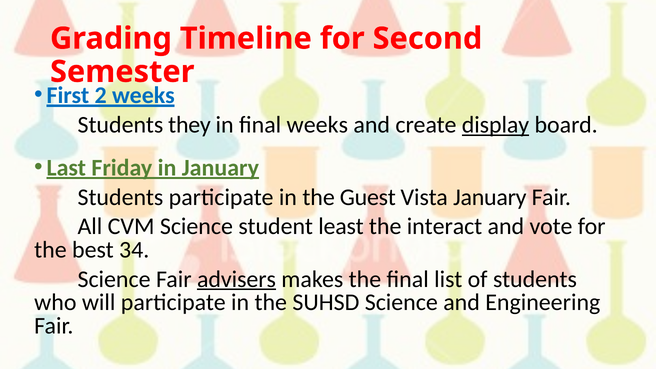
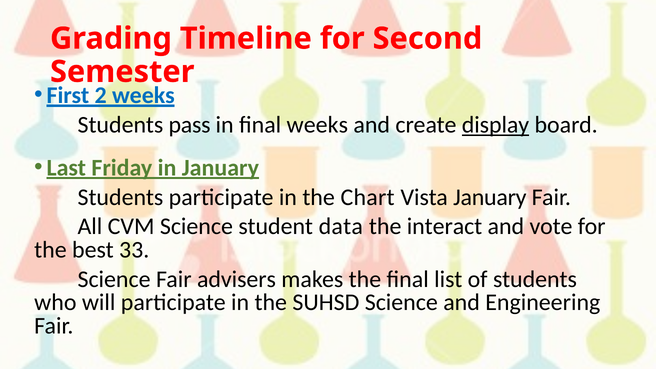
they: they -> pass
Guest: Guest -> Chart
least: least -> data
34: 34 -> 33
advisers underline: present -> none
